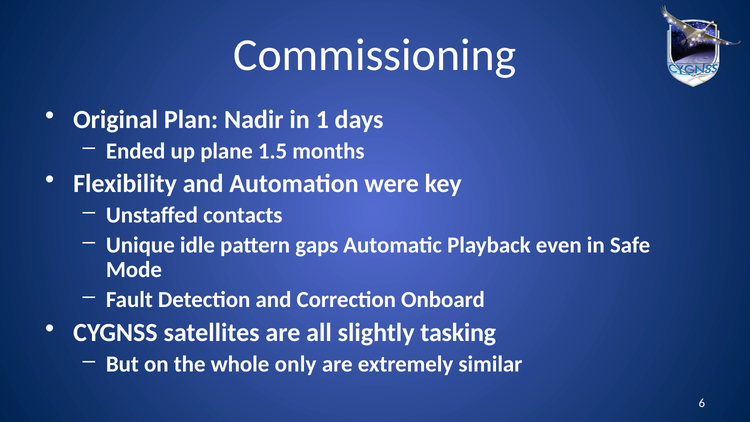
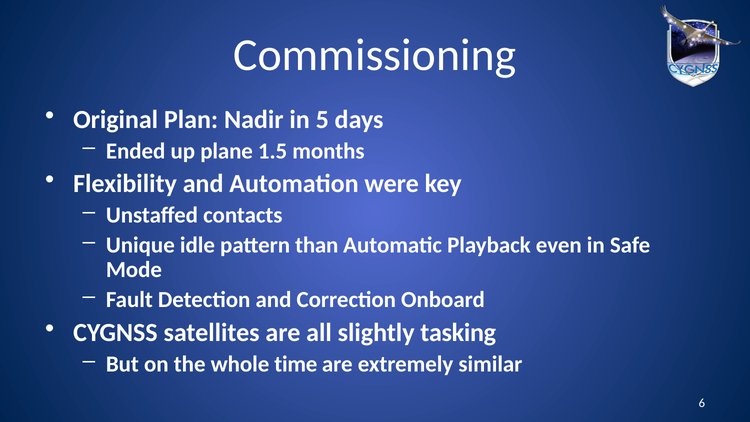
1: 1 -> 5
gaps: gaps -> than
only: only -> time
